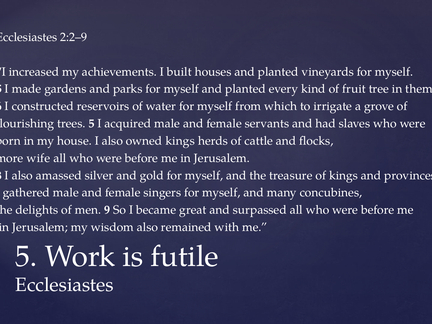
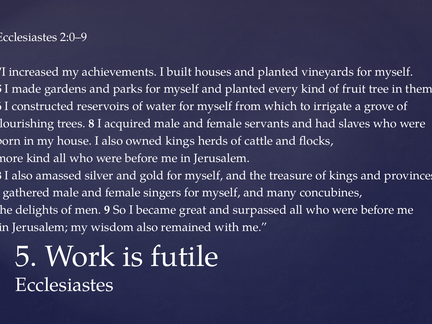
2:2–9: 2:2–9 -> 2:0–9
trees 5: 5 -> 8
wife at (38, 158): wife -> kind
